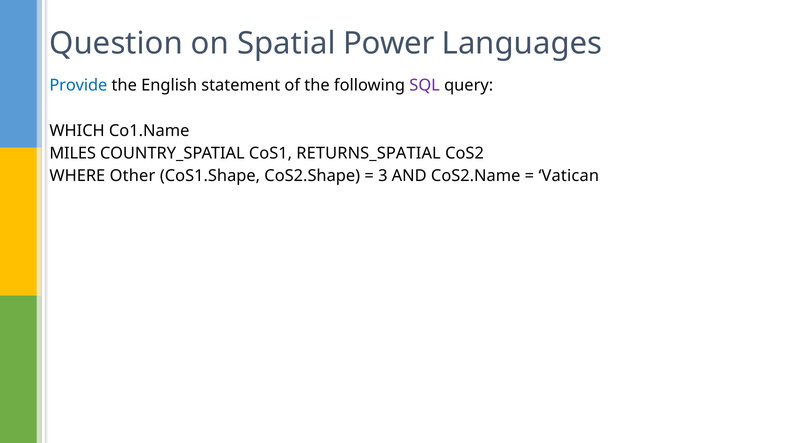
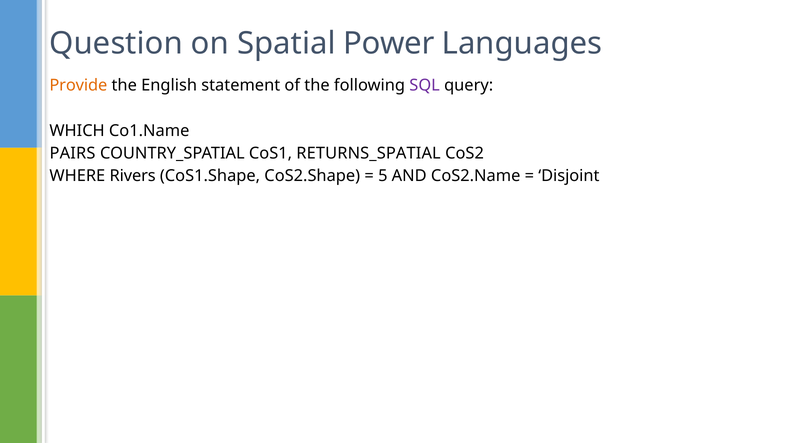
Provide colour: blue -> orange
MILES: MILES -> PAIRS
Other: Other -> Rivers
3: 3 -> 5
Vatican: Vatican -> Disjoint
